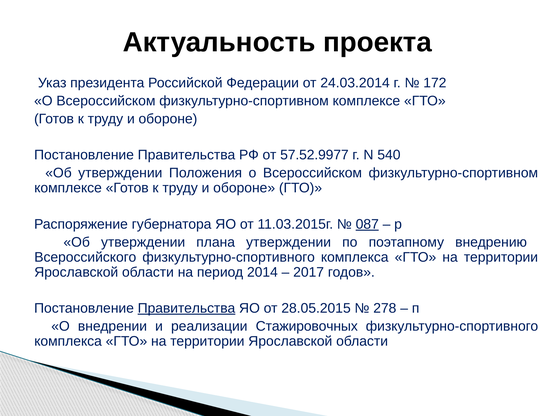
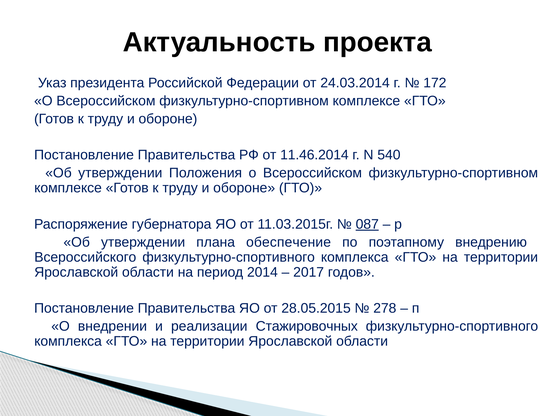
57.52.9977: 57.52.9977 -> 11.46.2014
плана утверждении: утверждении -> обеспечение
Правительства at (187, 308) underline: present -> none
